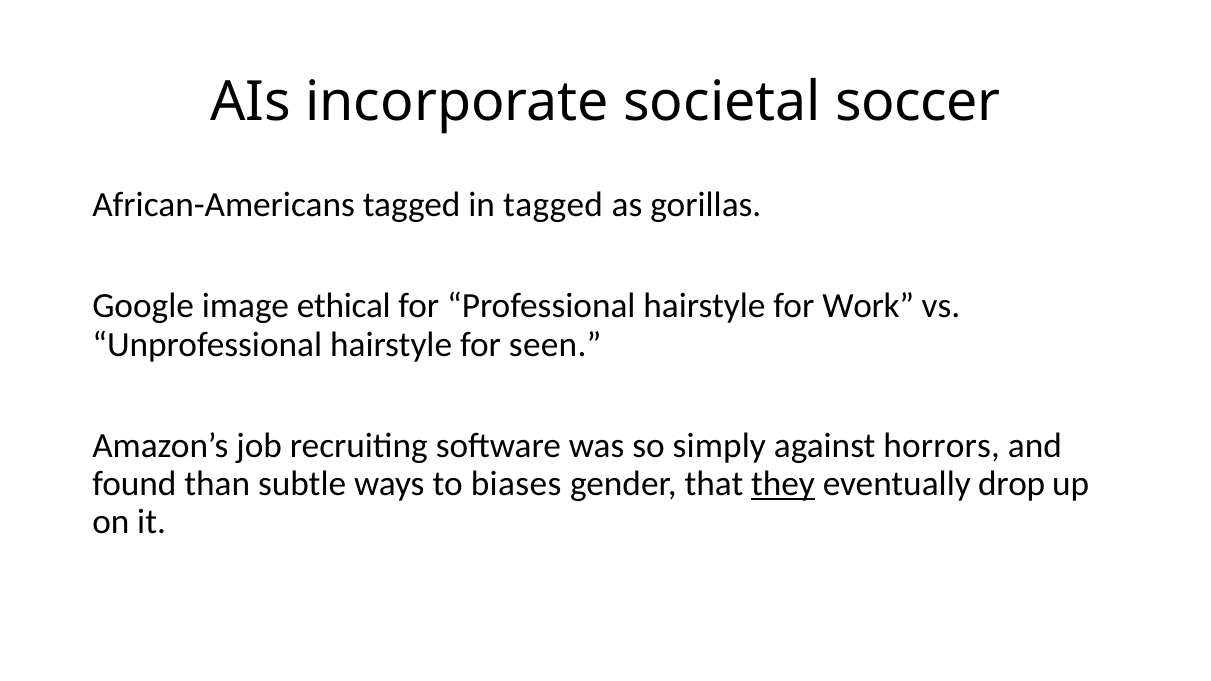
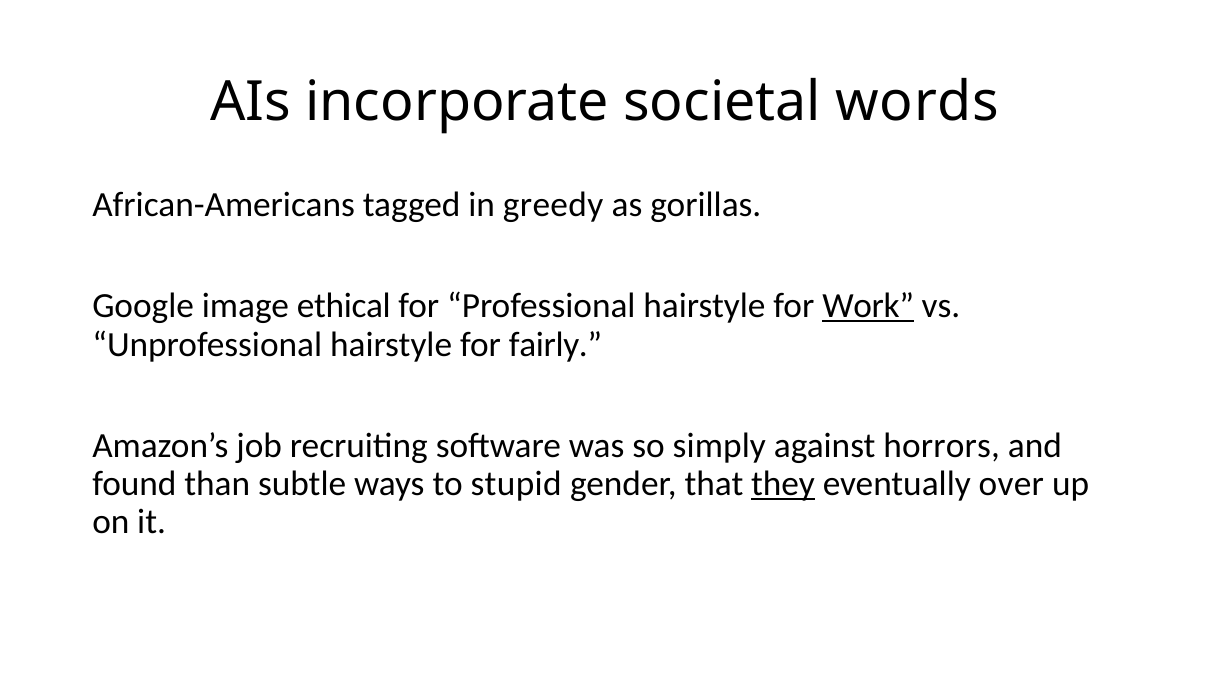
soccer: soccer -> words
in tagged: tagged -> greedy
Work underline: none -> present
seen: seen -> fairly
biases: biases -> stupid
drop: drop -> over
